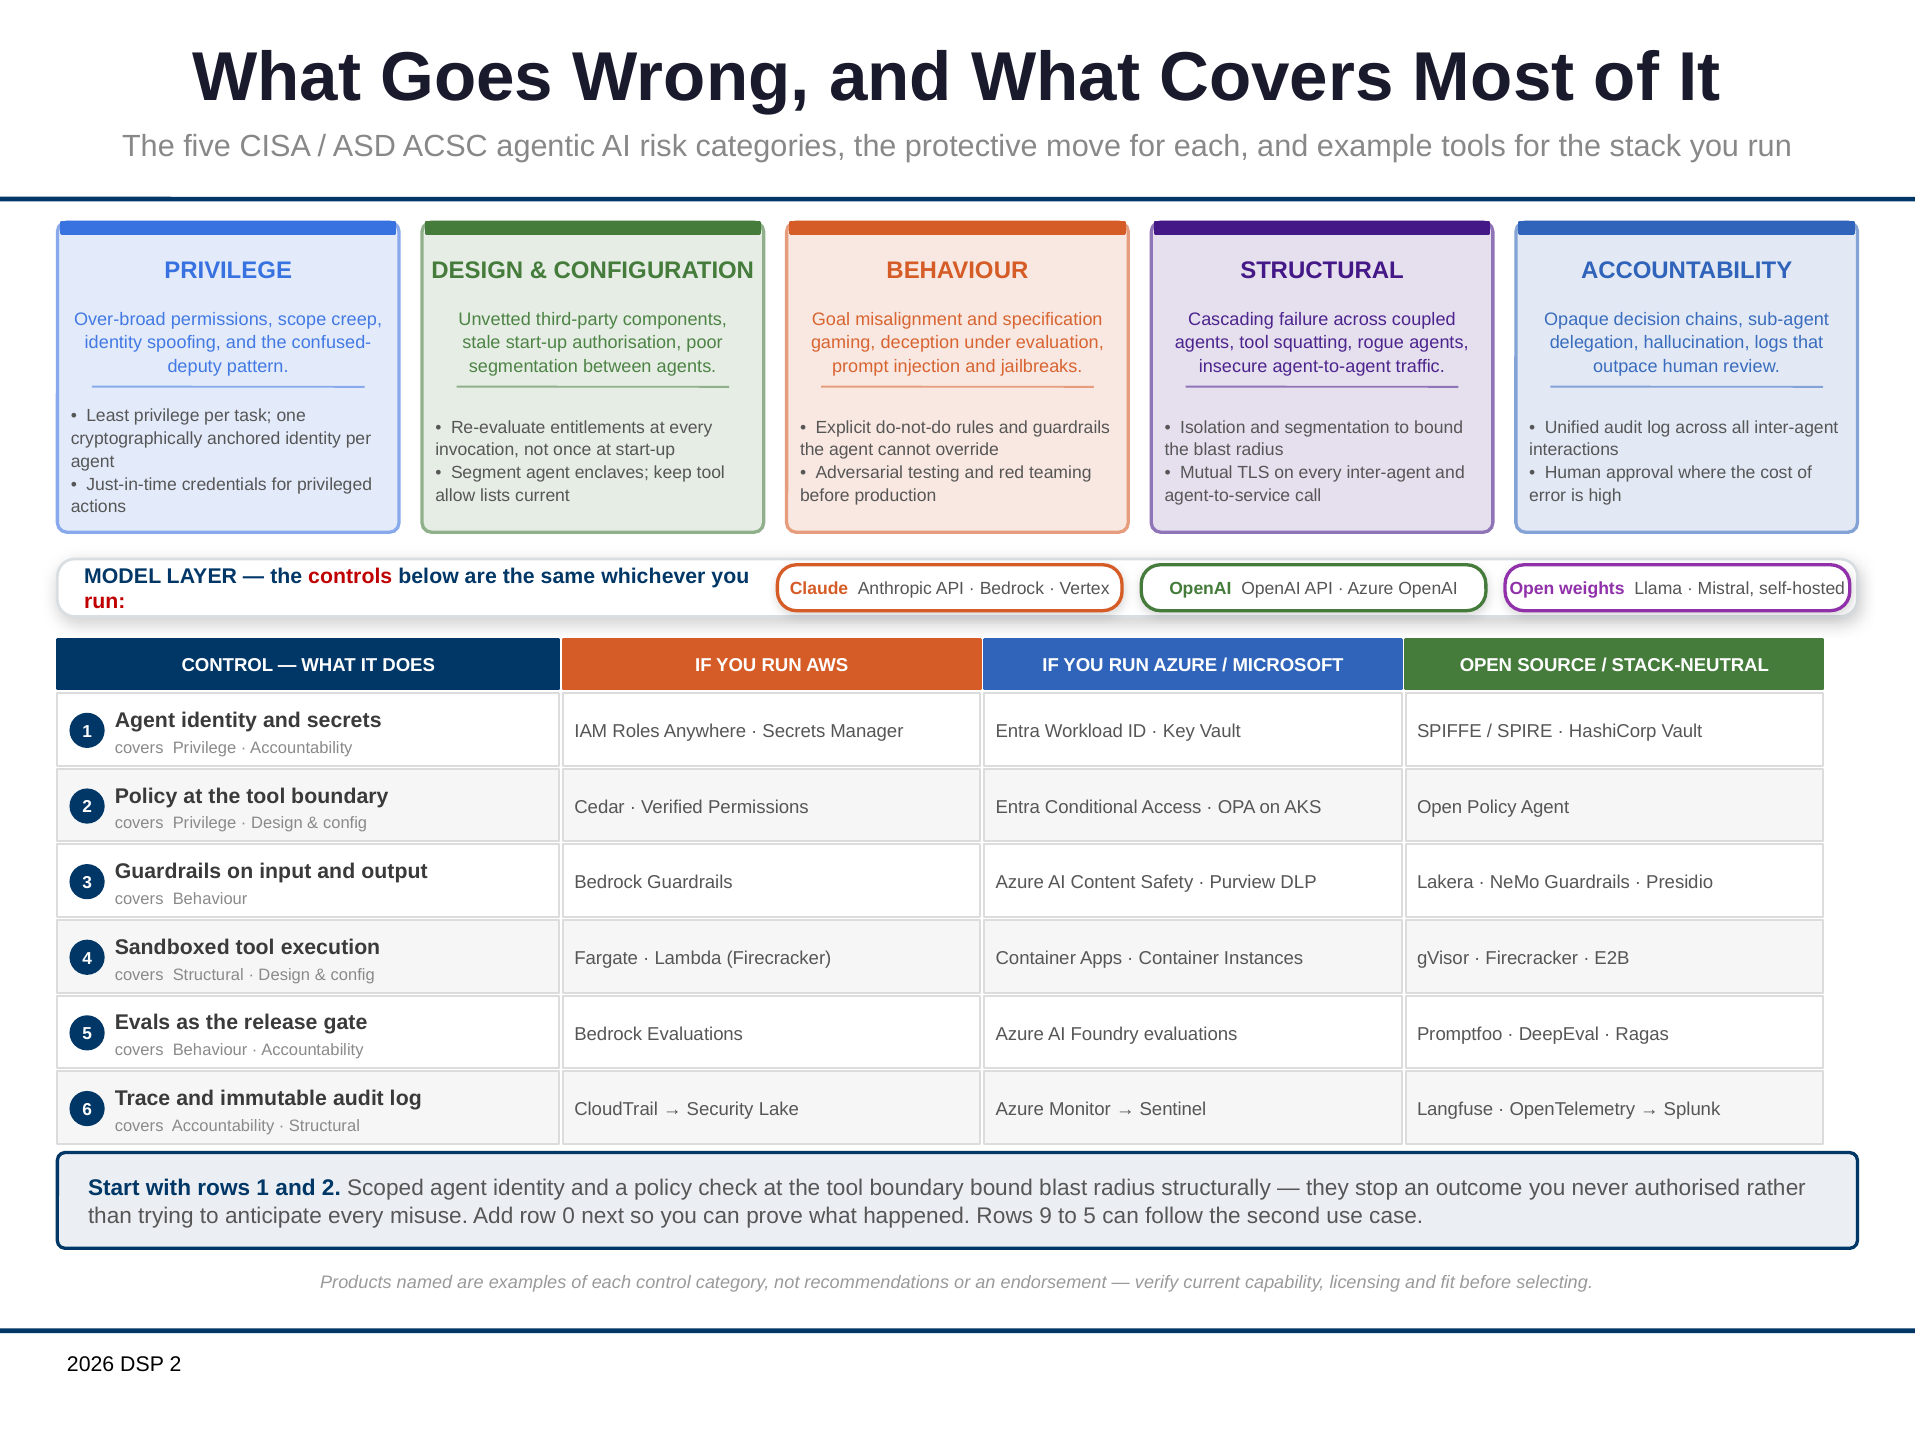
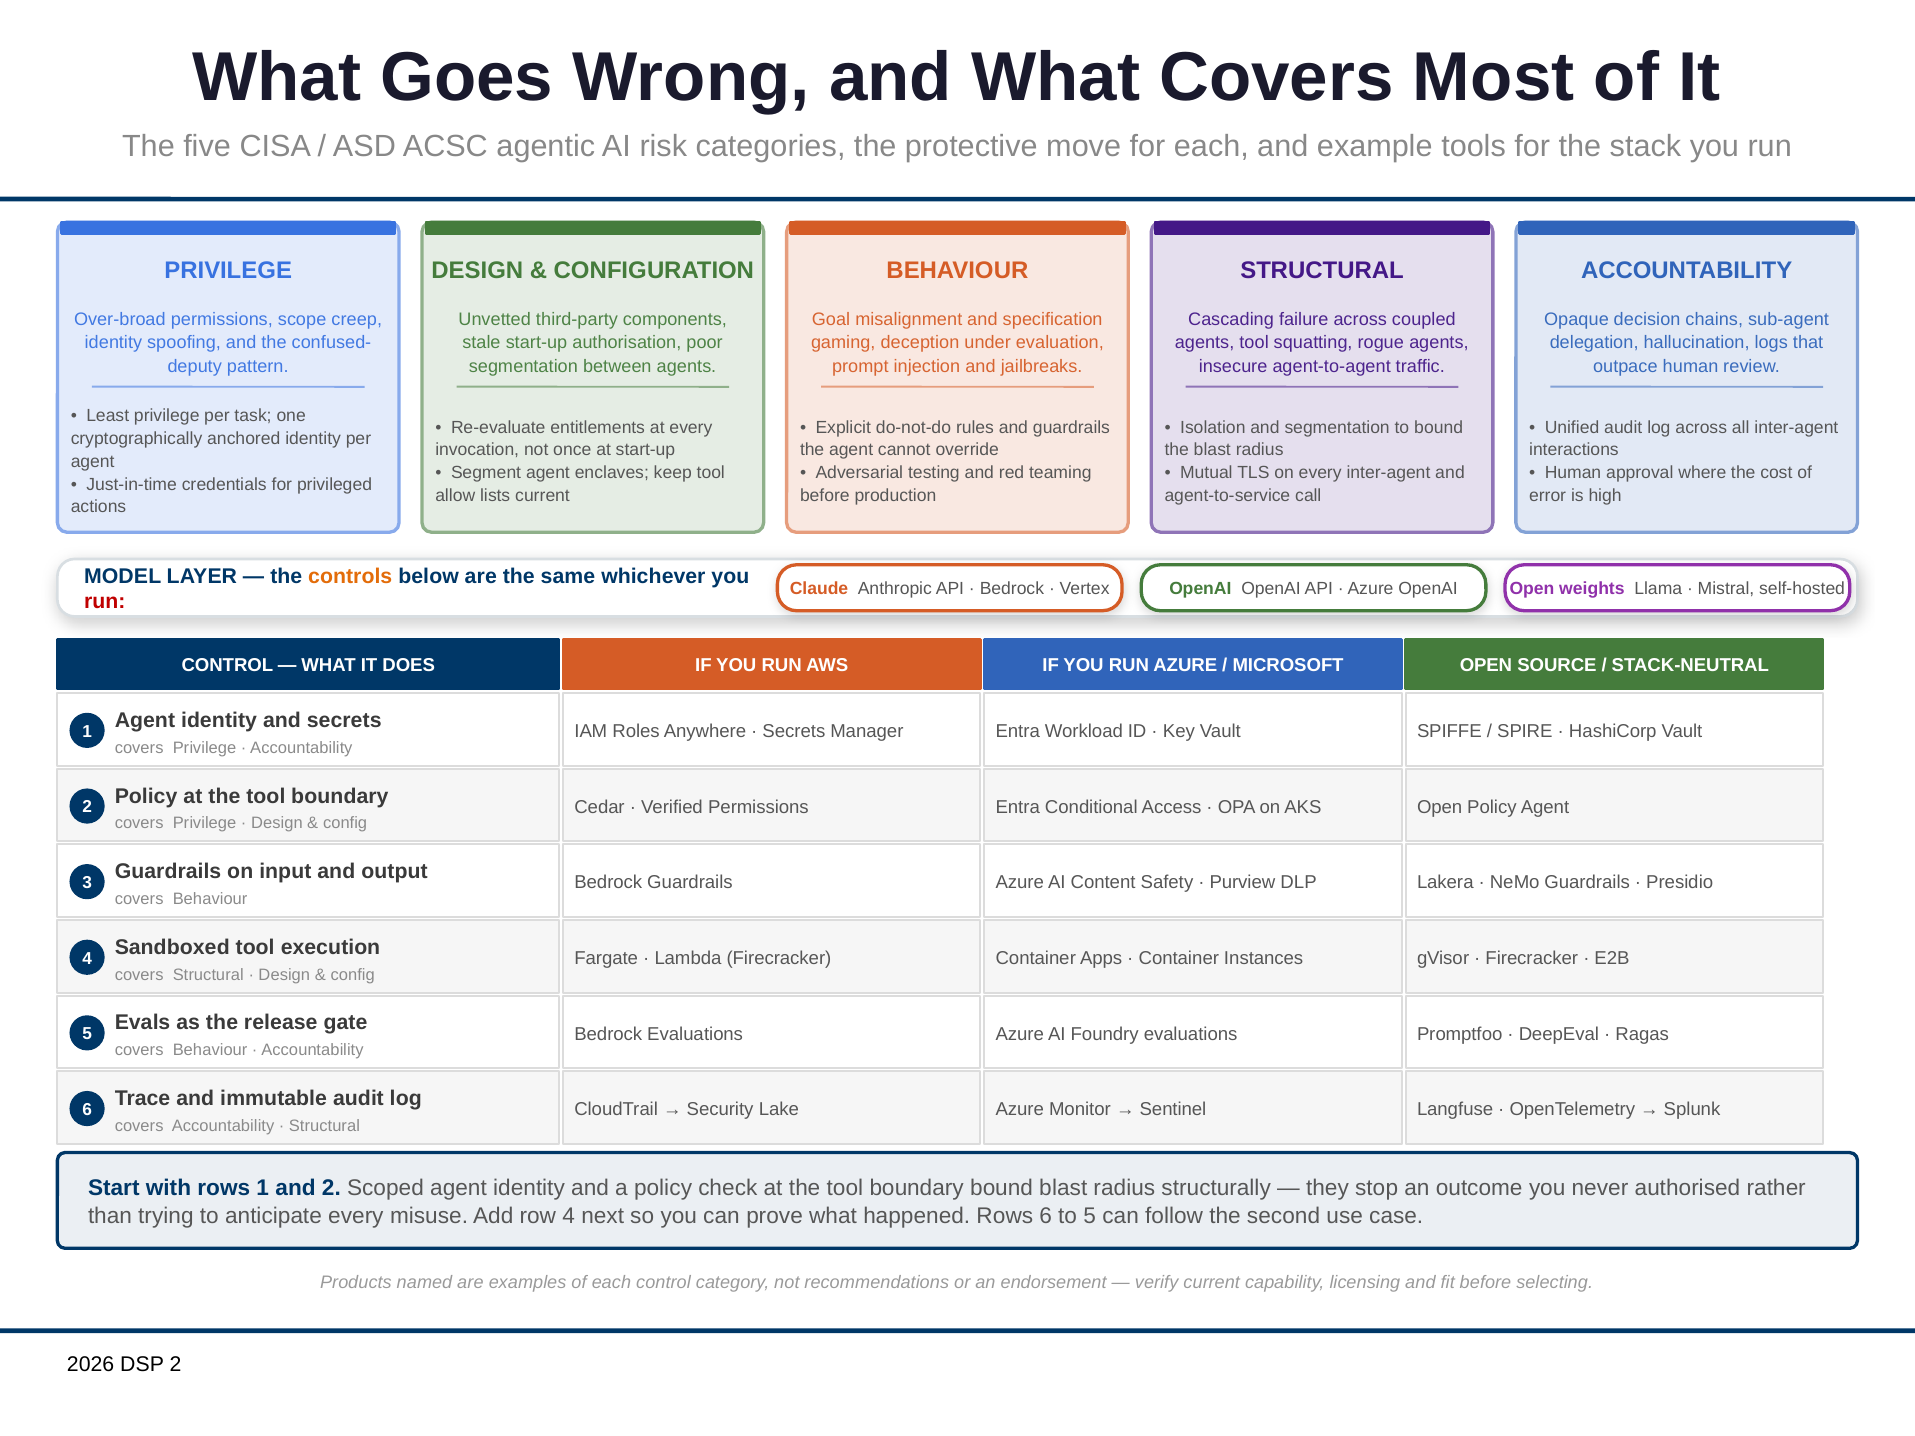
controls colour: red -> orange
row 0: 0 -> 4
Rows 9: 9 -> 6
